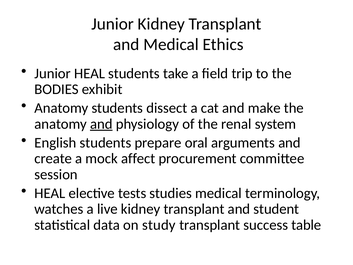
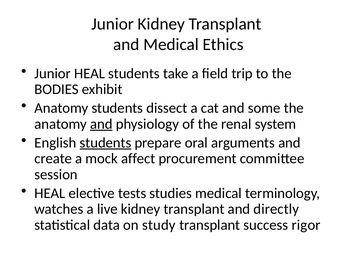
make: make -> some
students at (105, 143) underline: none -> present
student: student -> directly
table: table -> rigor
